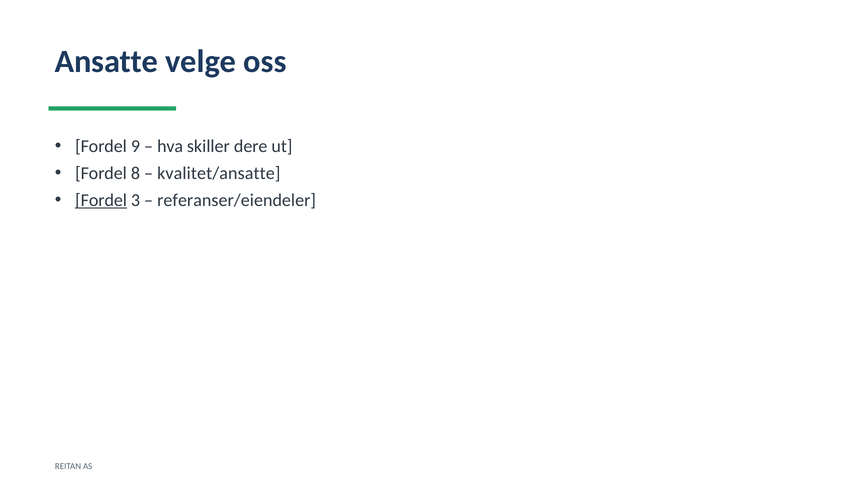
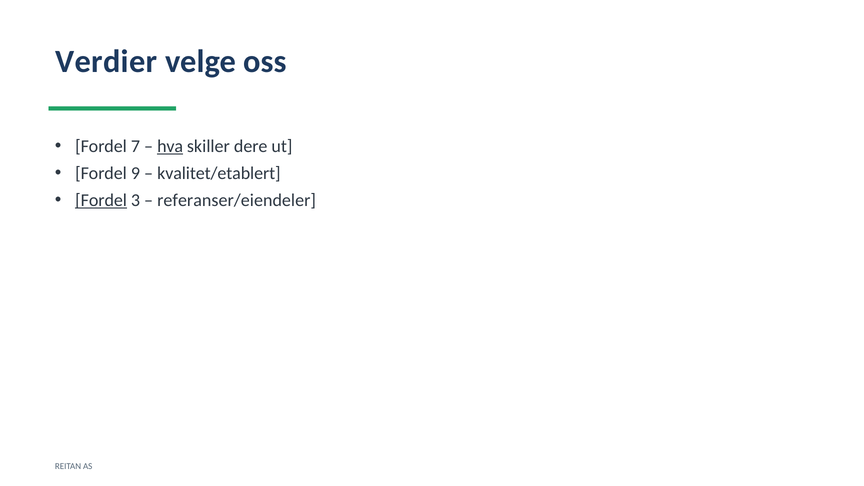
Ansatte: Ansatte -> Verdier
9: 9 -> 7
hva underline: none -> present
8: 8 -> 9
kvalitet/ansatte: kvalitet/ansatte -> kvalitet/etablert
